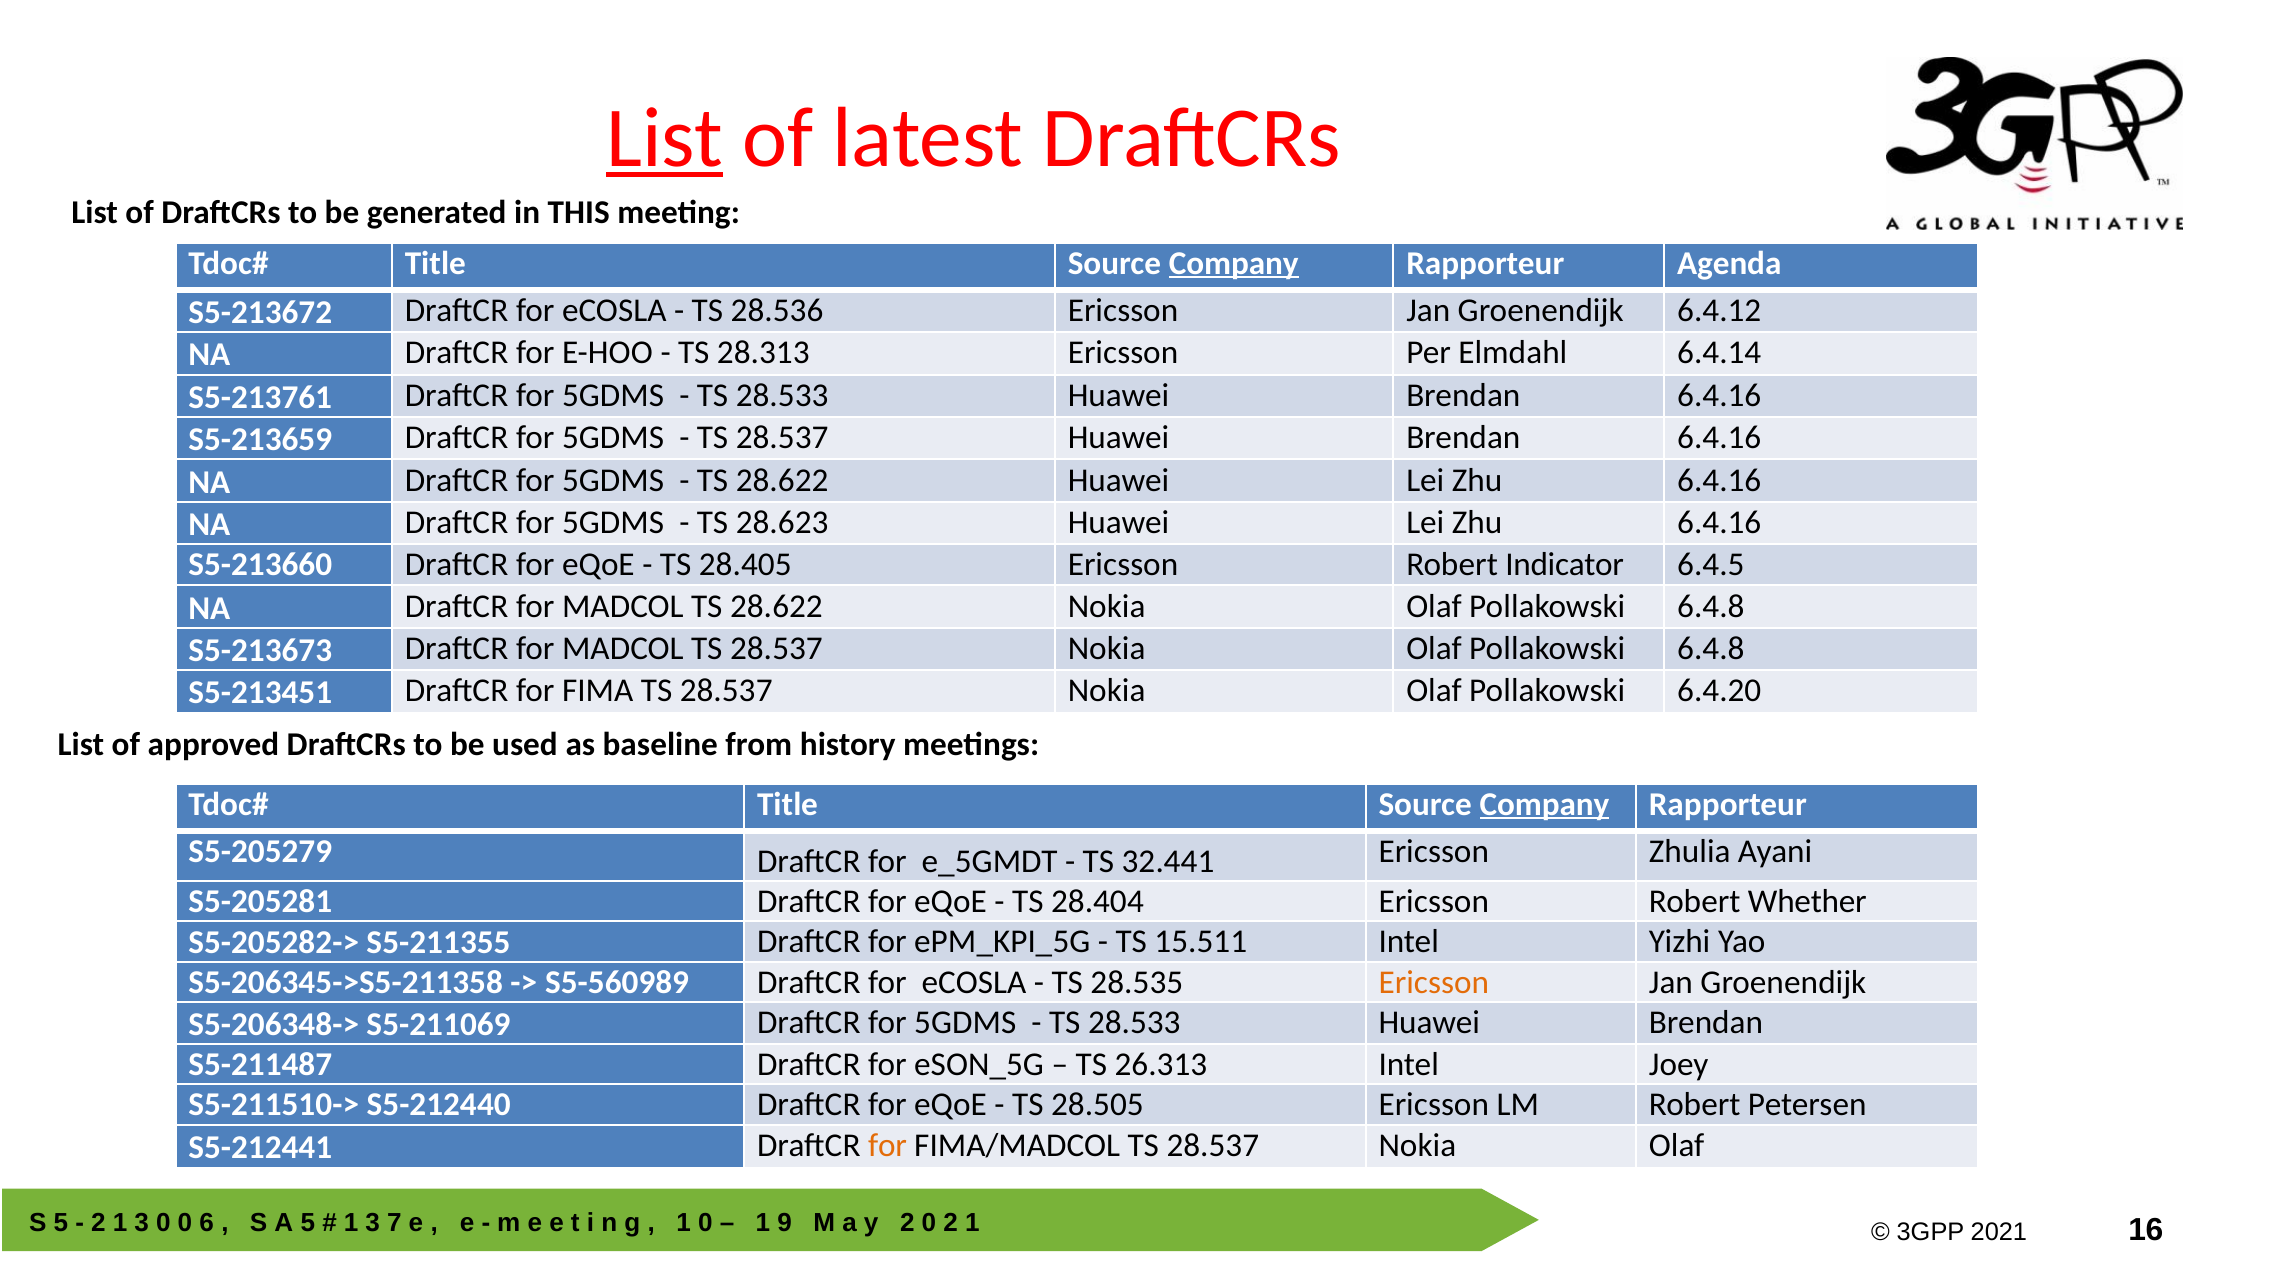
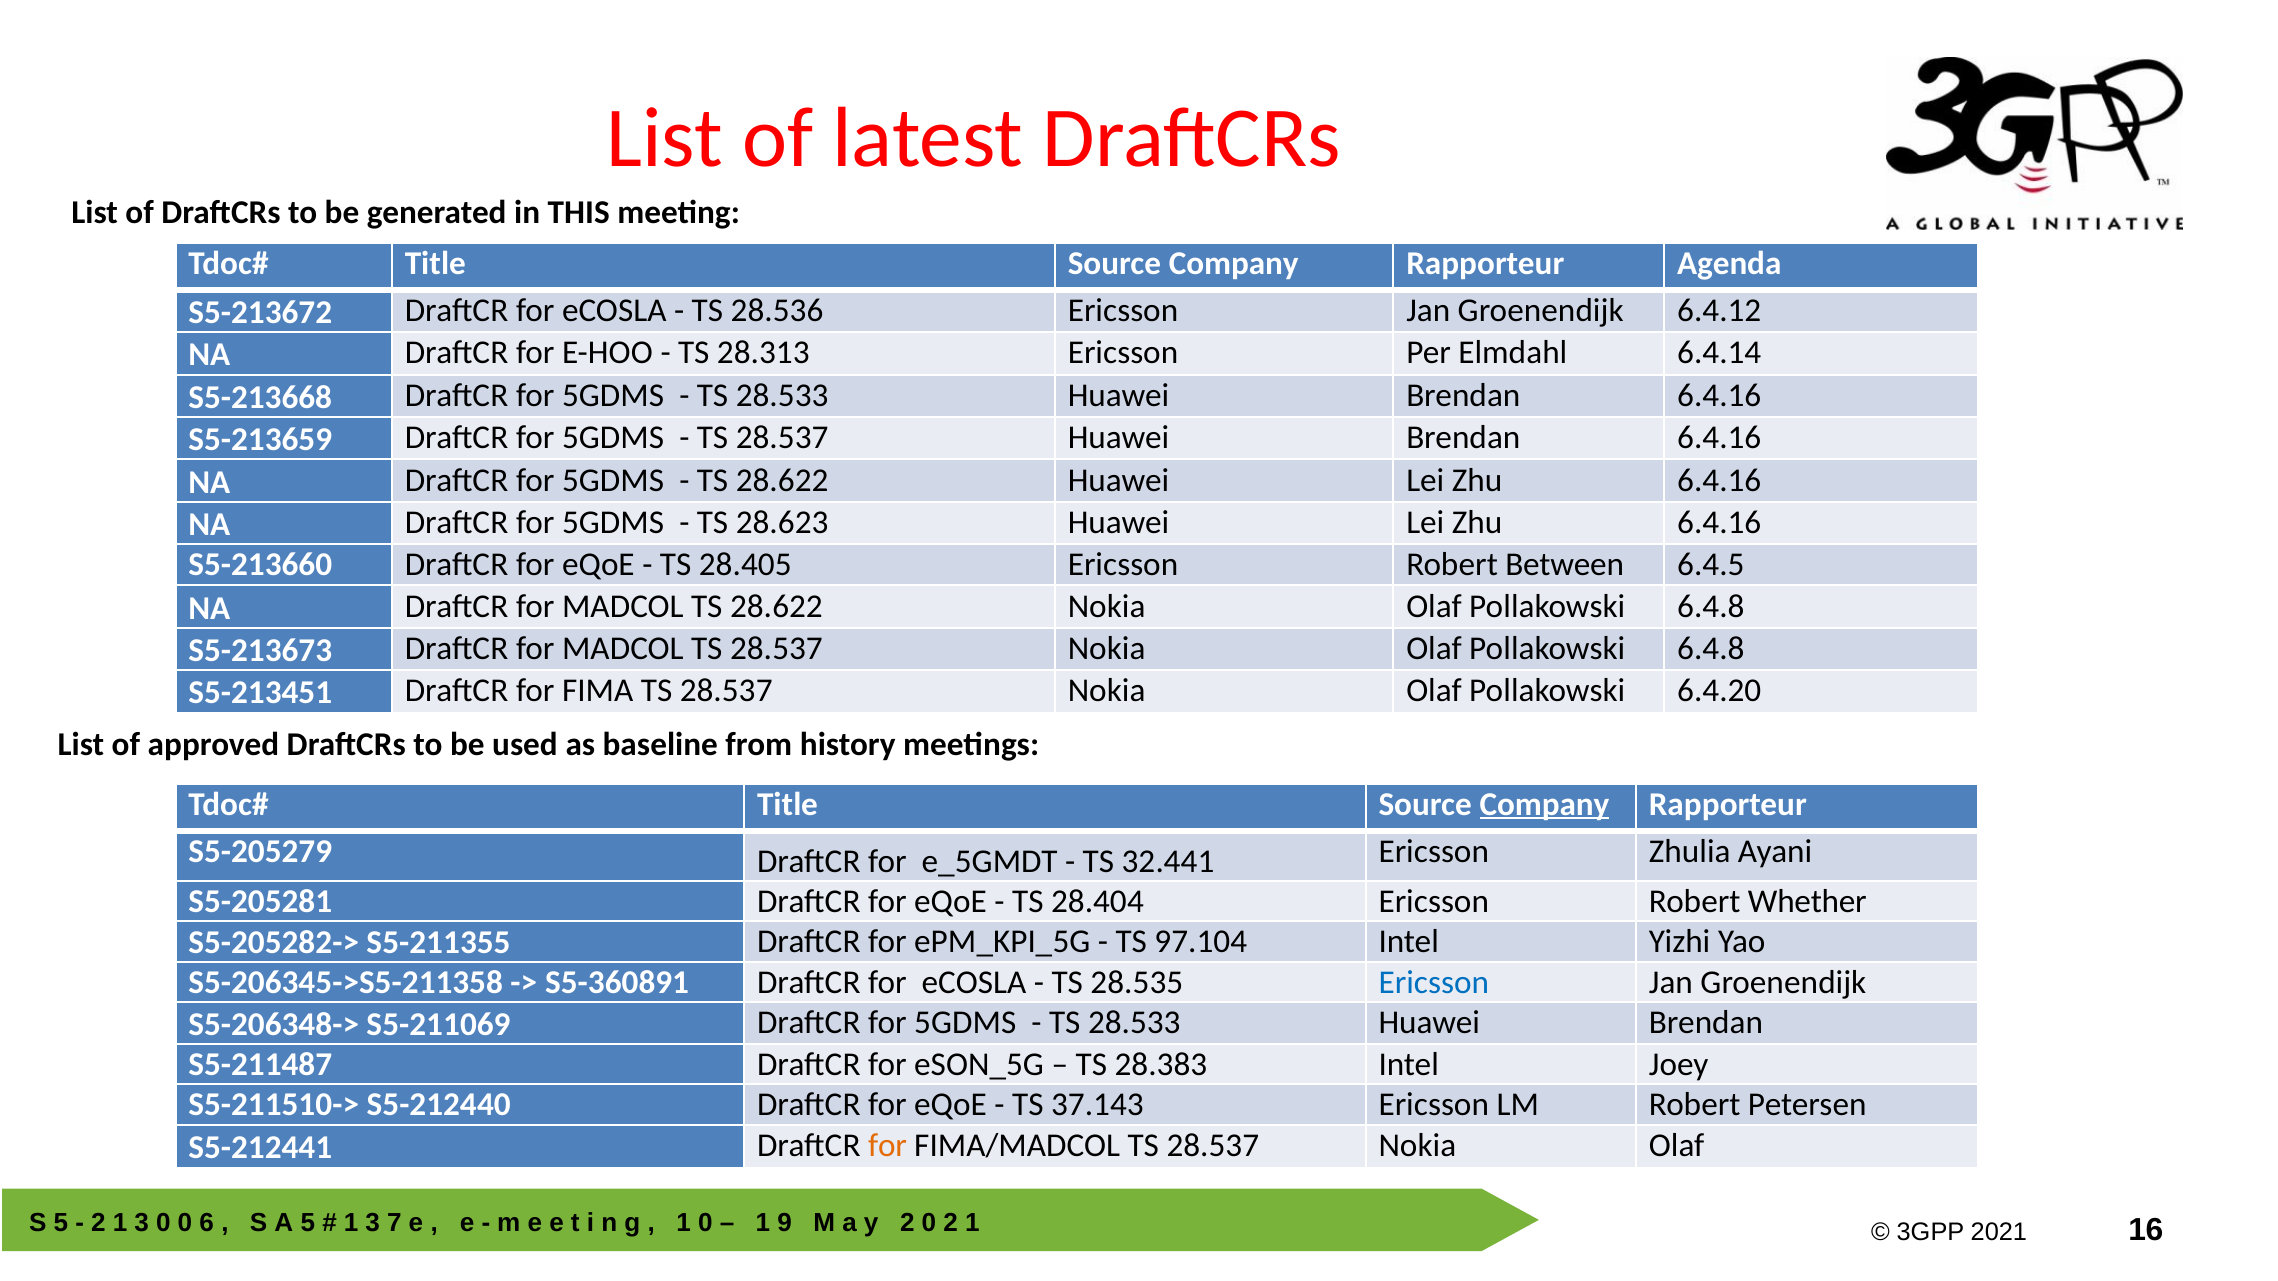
List at (665, 138) underline: present -> none
Company at (1234, 263) underline: present -> none
S5-213761: S5-213761 -> S5-213668
Indicator: Indicator -> Between
15.511: 15.511 -> 97.104
S5-560989: S5-560989 -> S5-360891
Ericsson at (1434, 983) colour: orange -> blue
26.313: 26.313 -> 28.383
28.505: 28.505 -> 37.143
